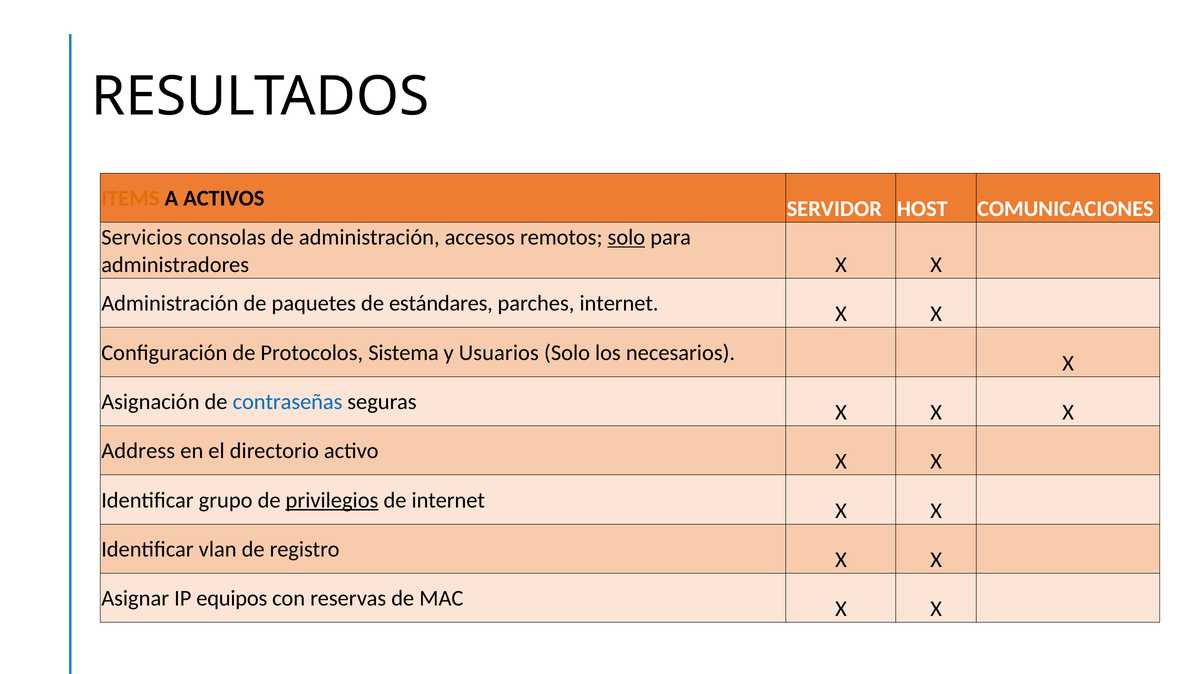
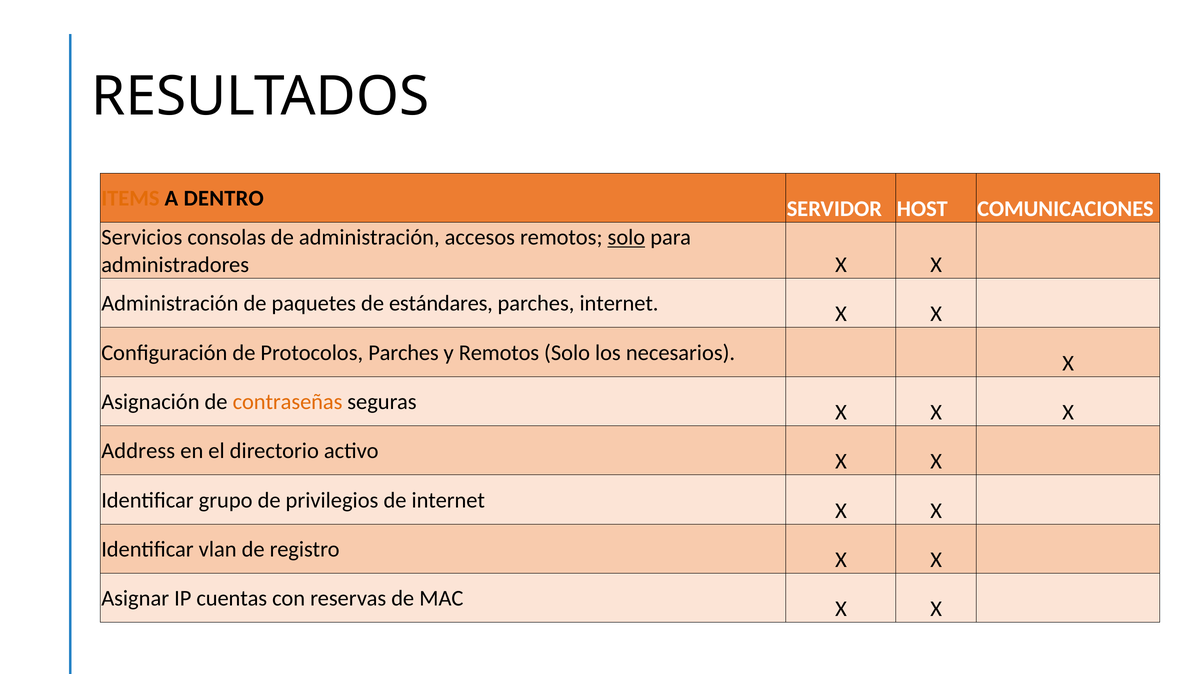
ACTIVOS: ACTIVOS -> DENTRO
Protocolos Sistema: Sistema -> Parches
y Usuarios: Usuarios -> Remotos
contraseñas colour: blue -> orange
privilegios underline: present -> none
equipos: equipos -> cuentas
